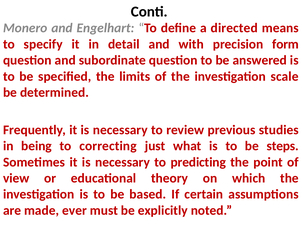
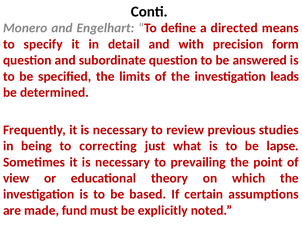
scale: scale -> leads
steps: steps -> lapse
predicting: predicting -> prevailing
ever: ever -> fund
